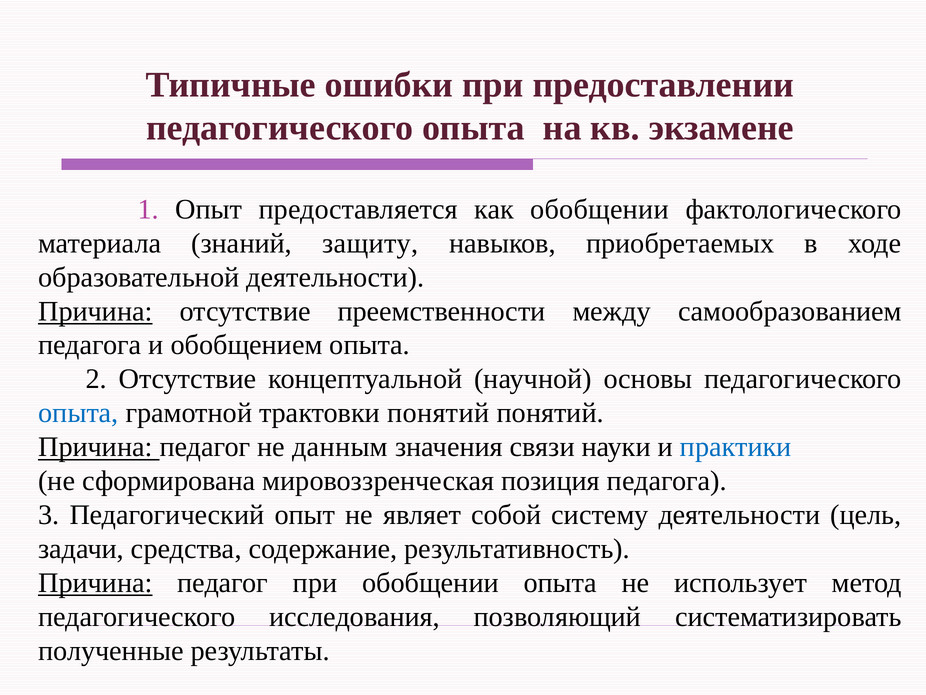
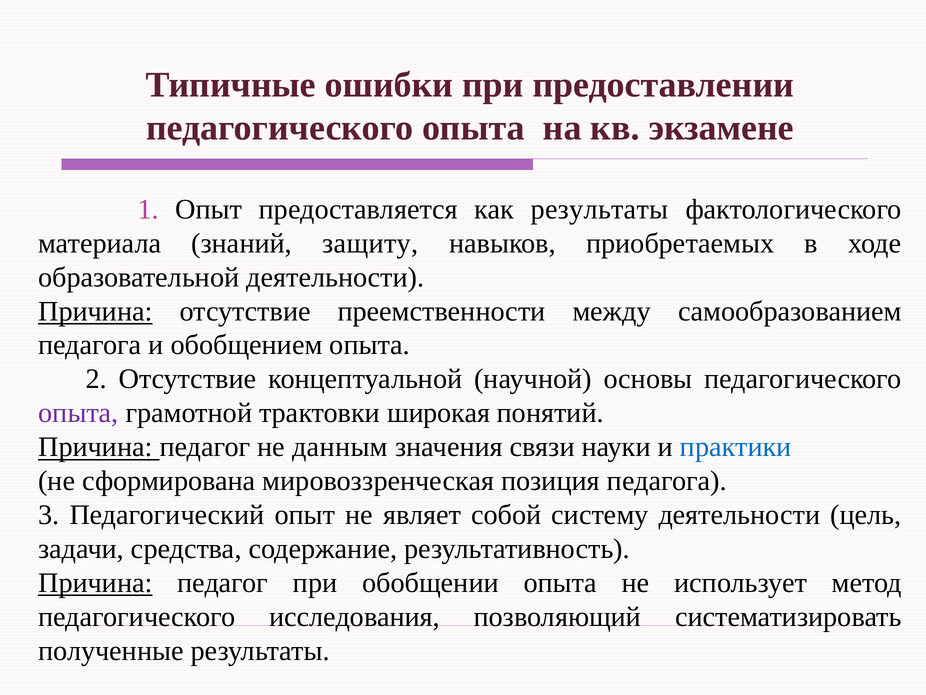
как обобщении: обобщении -> результаты
опыта at (78, 413) colour: blue -> purple
трактовки понятий: понятий -> широкая
